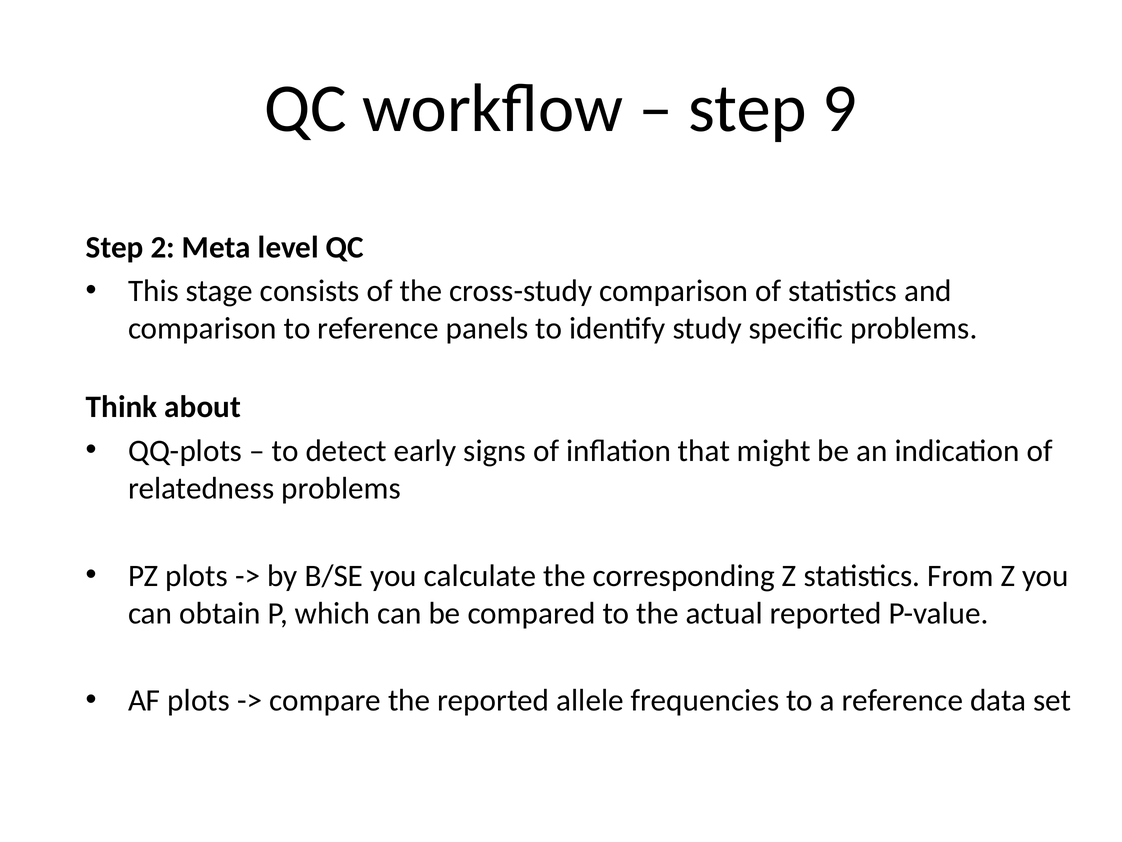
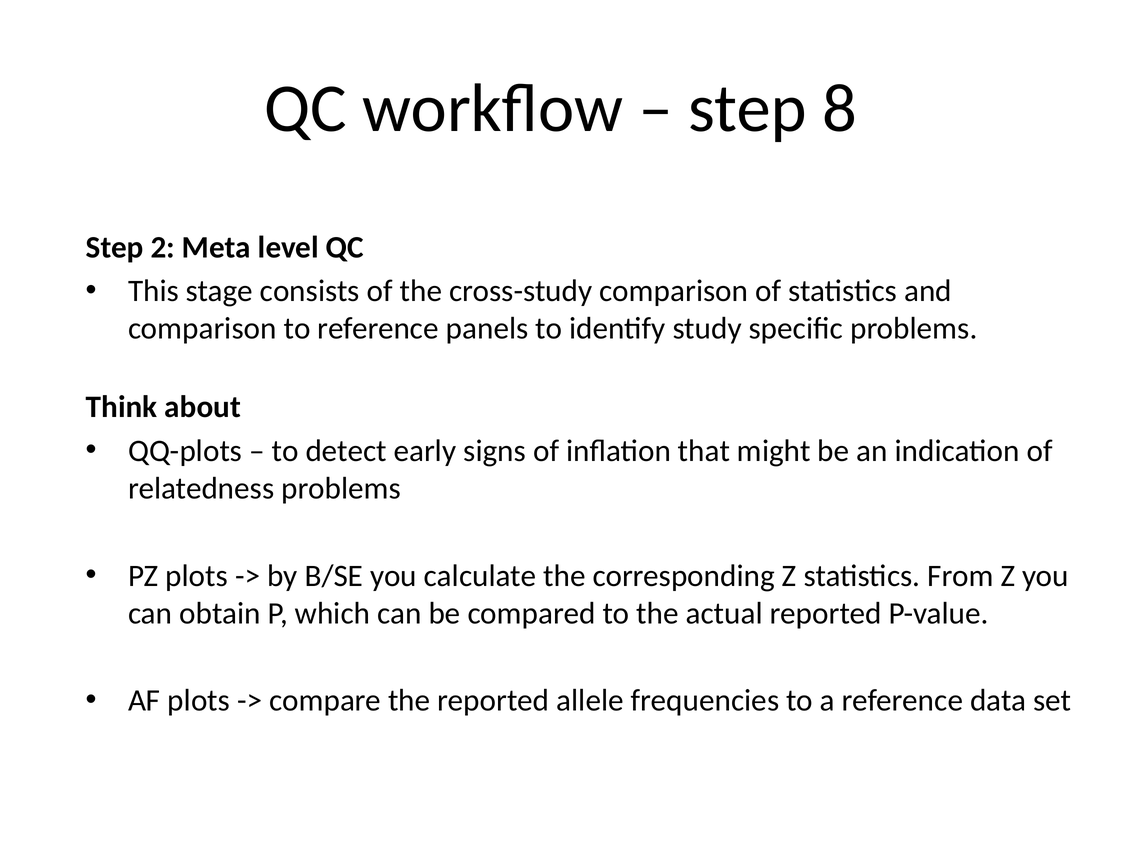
9: 9 -> 8
